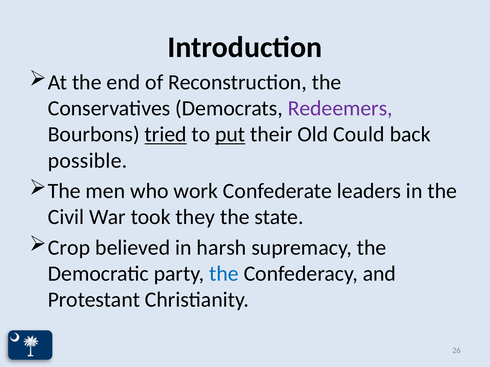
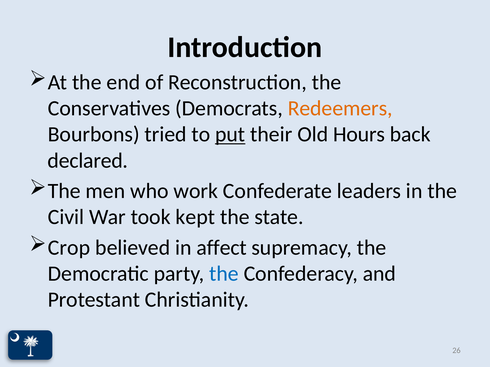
Redeemers colour: purple -> orange
tried underline: present -> none
Could: Could -> Hours
possible: possible -> declared
they: they -> kept
harsh: harsh -> affect
